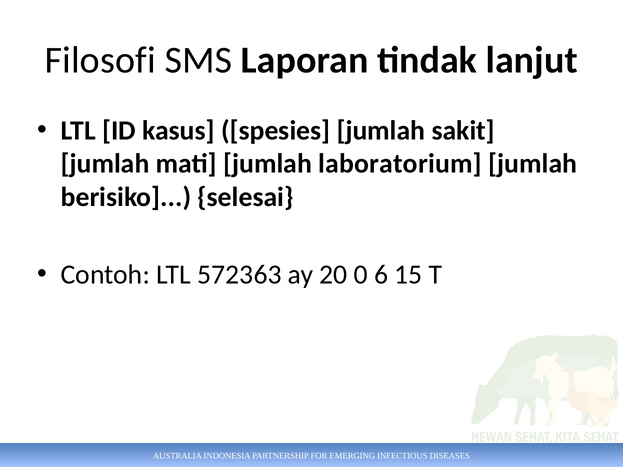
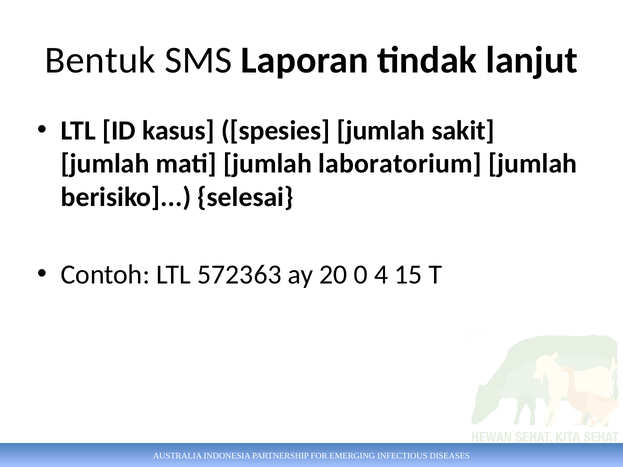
Filosofi: Filosofi -> Bentuk
6: 6 -> 4
